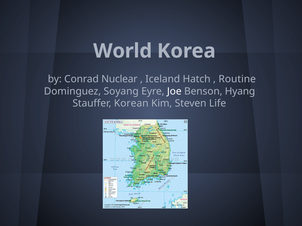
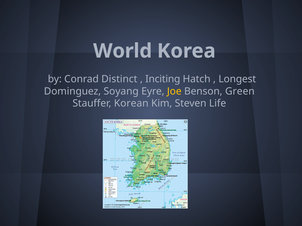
Nuclear: Nuclear -> Distinct
Iceland: Iceland -> Inciting
Routine: Routine -> Longest
Joe colour: white -> yellow
Hyang: Hyang -> Green
